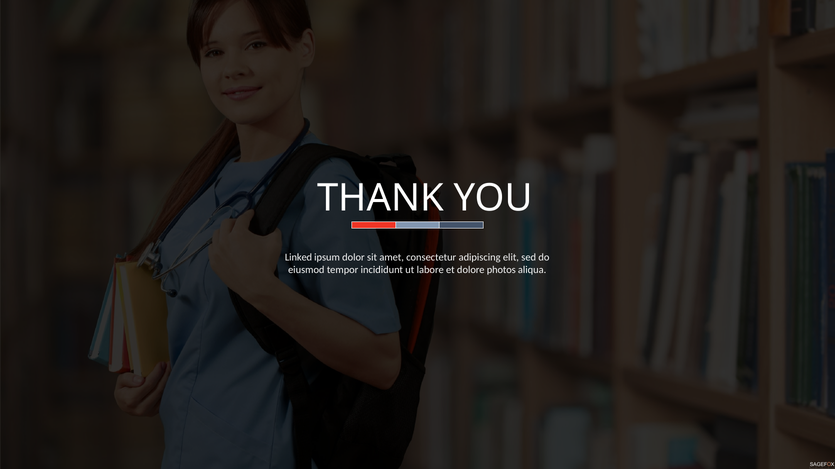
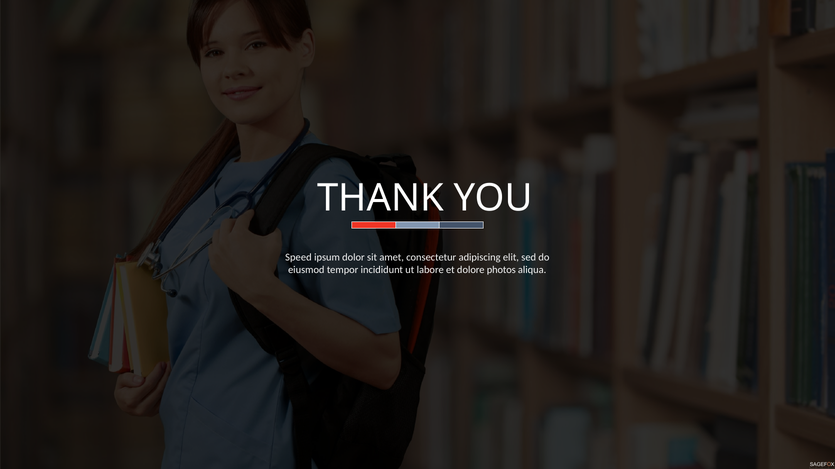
Linked: Linked -> Speed
